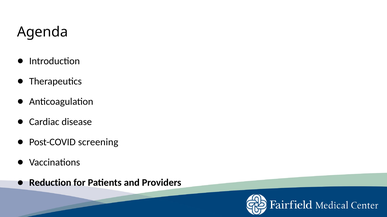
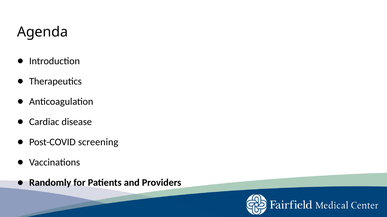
Reduction: Reduction -> Randomly
